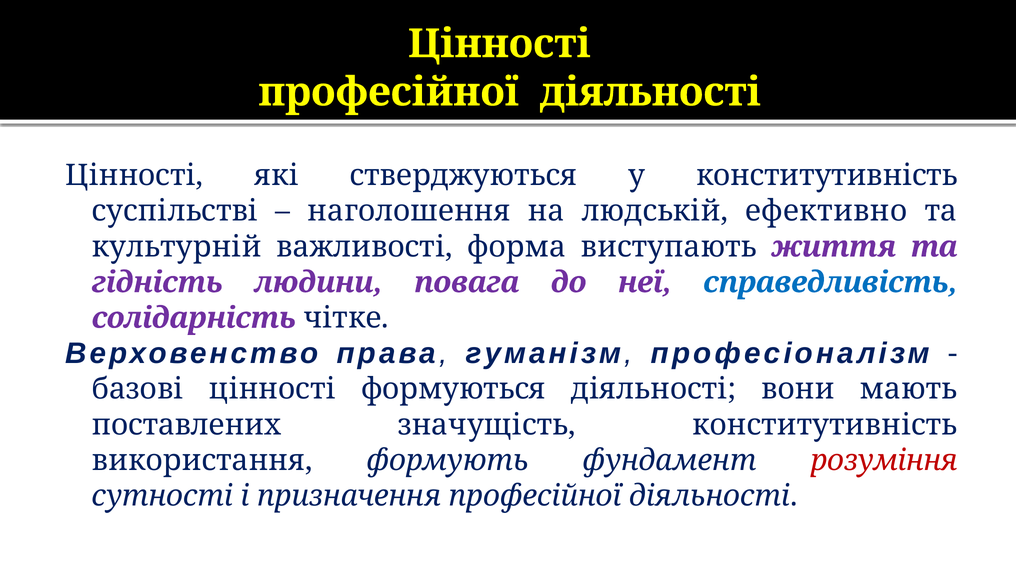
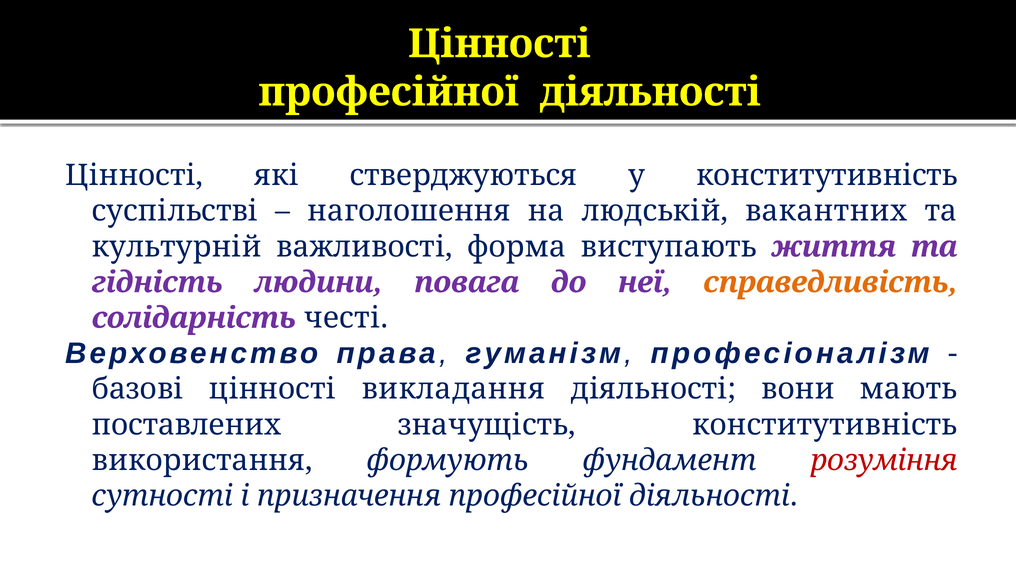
ефективно: ефективно -> вакантних
справедливість colour: blue -> orange
чітке: чітке -> честі
формуються: формуються -> викладання
